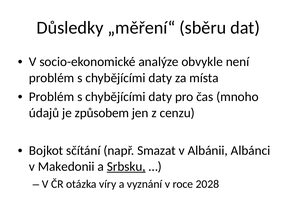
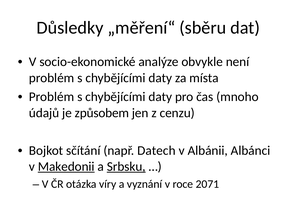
Smazat: Smazat -> Datech
Makedonii underline: none -> present
2028: 2028 -> 2071
